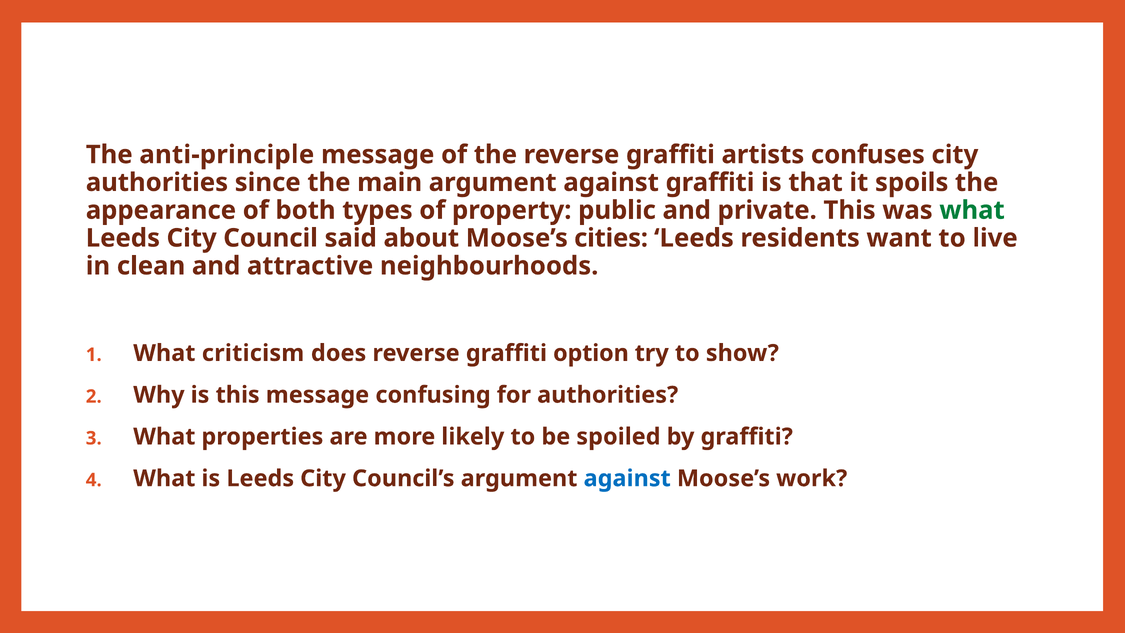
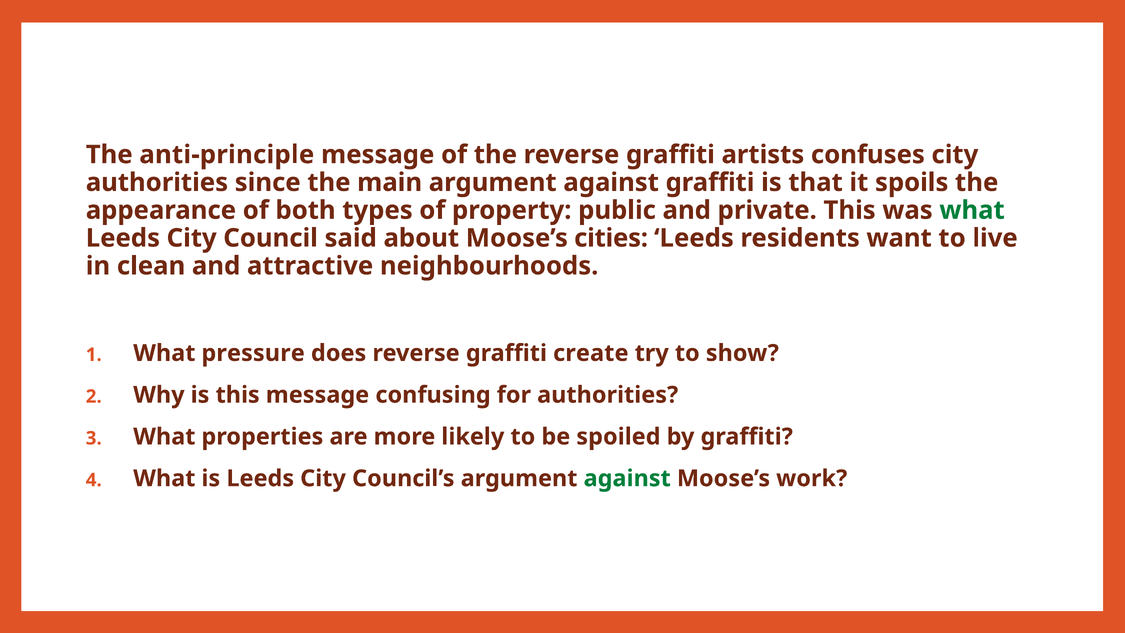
criticism: criticism -> pressure
option: option -> create
against at (627, 478) colour: blue -> green
